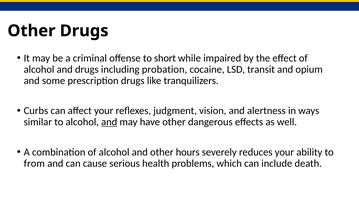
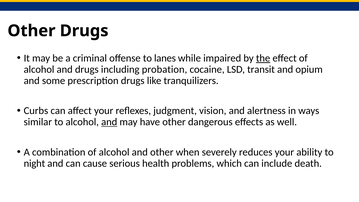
short: short -> lanes
the underline: none -> present
hours: hours -> when
from: from -> night
